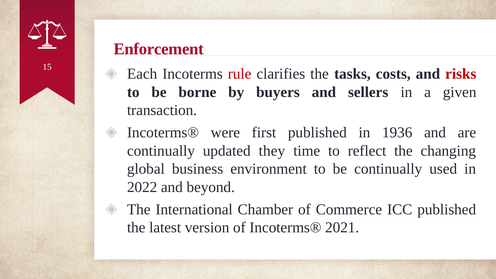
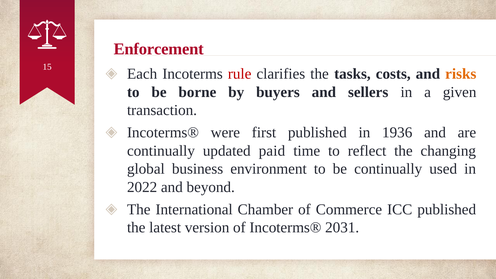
risks colour: red -> orange
they: they -> paid
2021: 2021 -> 2031
